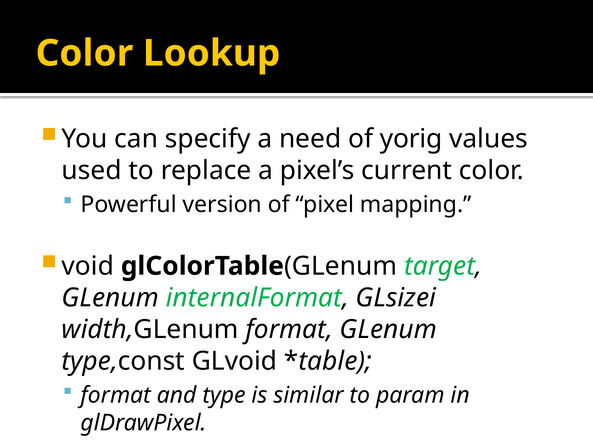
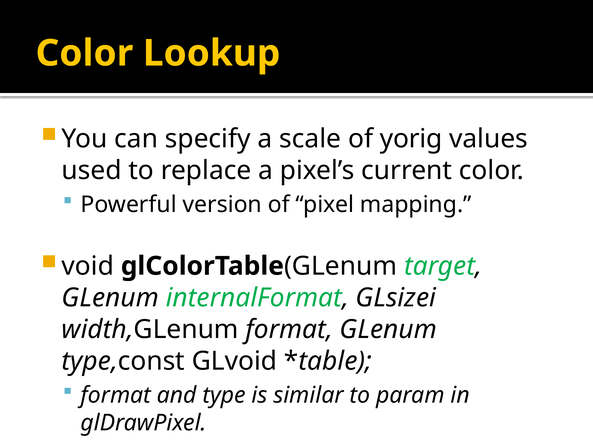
need: need -> scale
